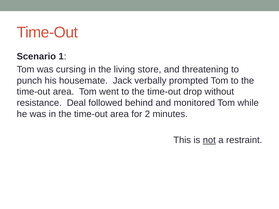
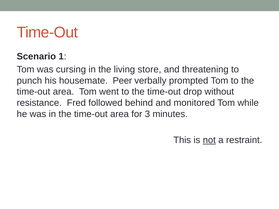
Jack: Jack -> Peer
Deal: Deal -> Fred
2: 2 -> 3
